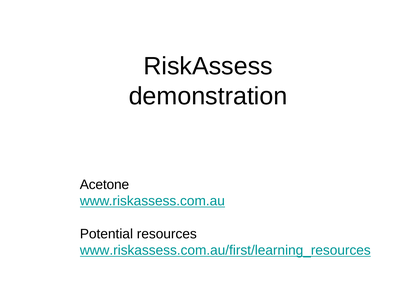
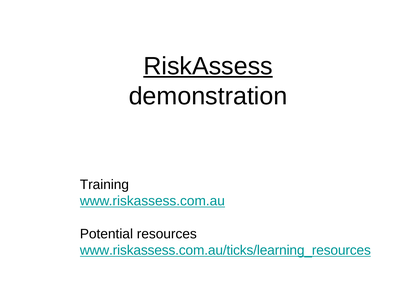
RiskAssess underline: none -> present
Acetone: Acetone -> Training
www.riskassess.com.au/first/learning_resources: www.riskassess.com.au/first/learning_resources -> www.riskassess.com.au/ticks/learning_resources
